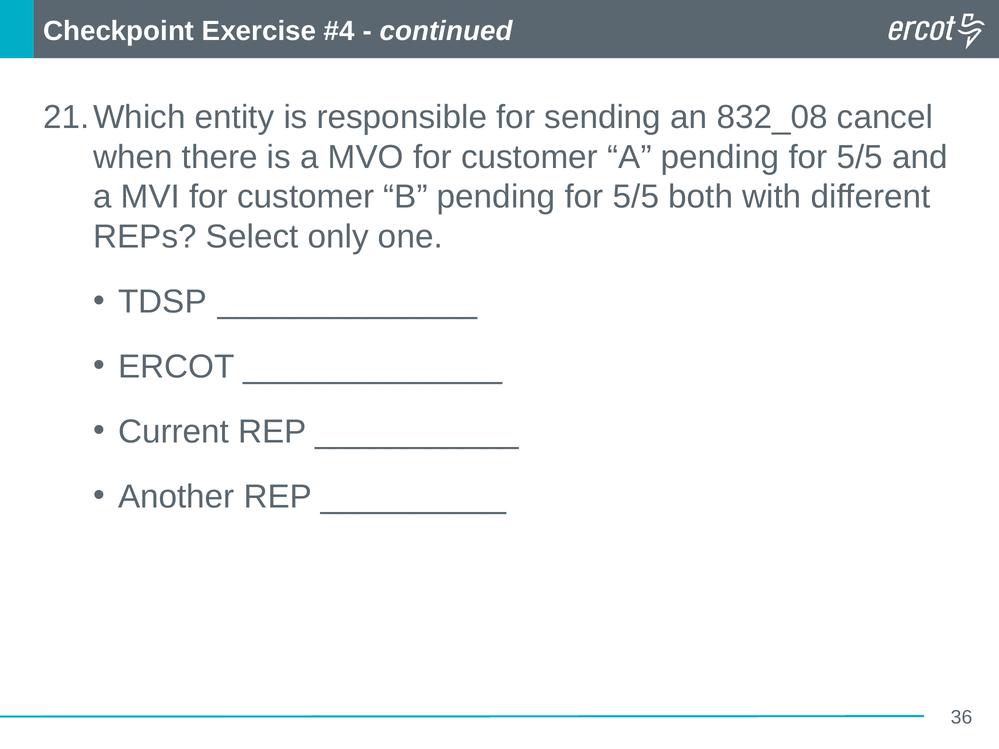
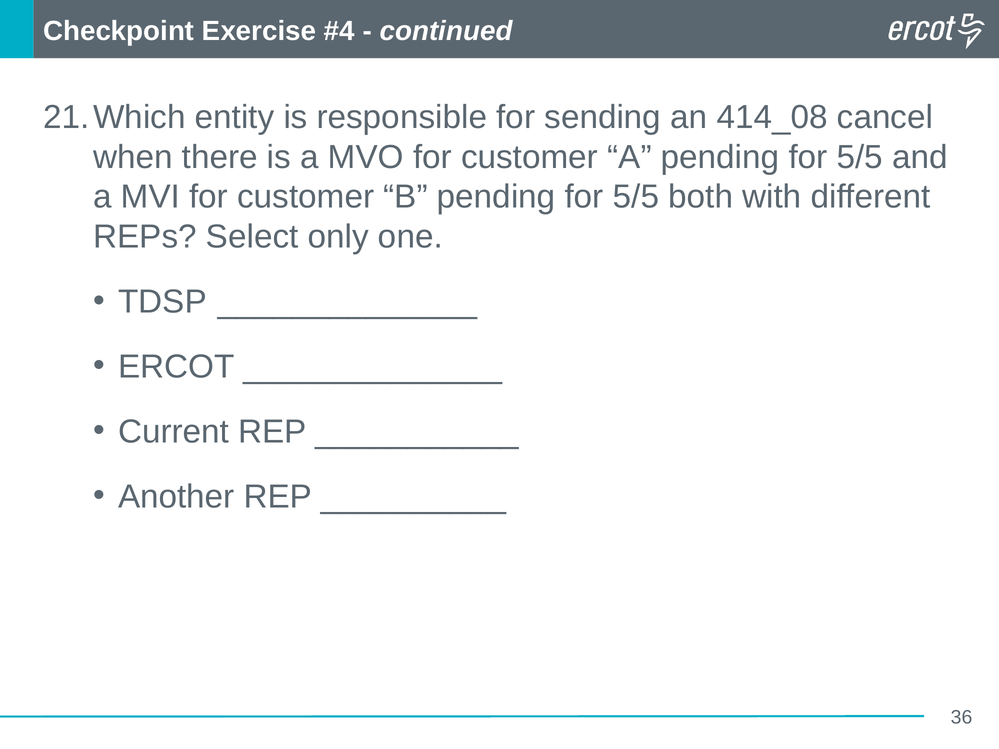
832_08: 832_08 -> 414_08
